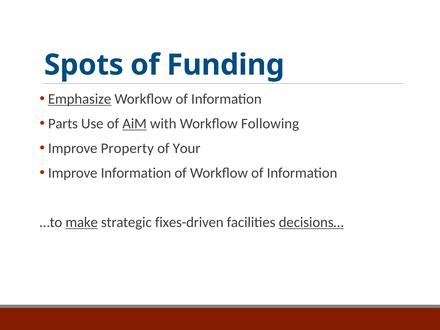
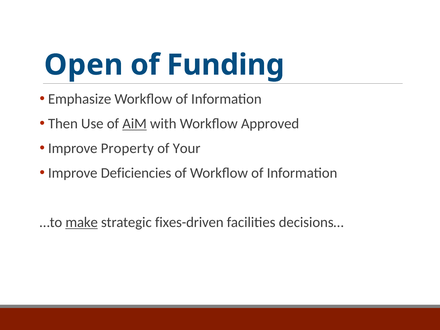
Spots: Spots -> Open
Emphasize underline: present -> none
Parts: Parts -> Then
Following: Following -> Approved
Improve Information: Information -> Deficiencies
decisions… underline: present -> none
